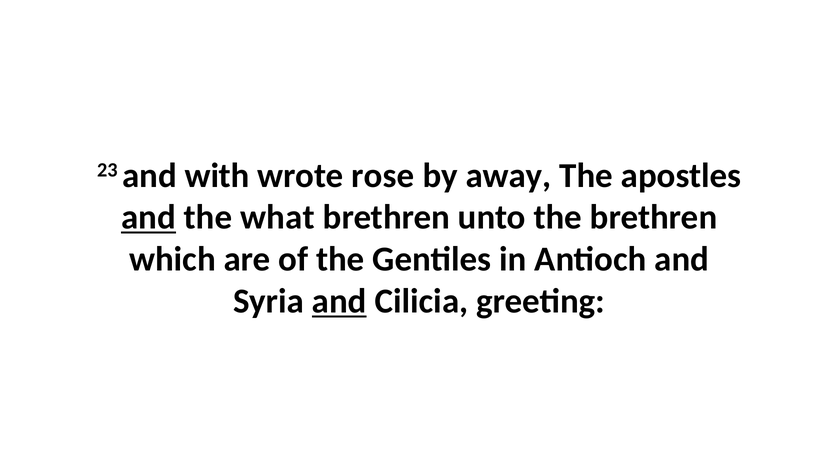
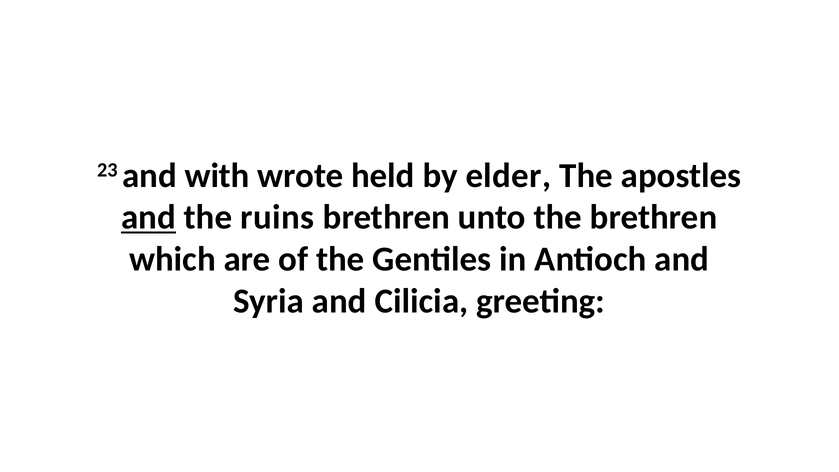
rose: rose -> held
away: away -> elder
what: what -> ruins
and at (339, 301) underline: present -> none
